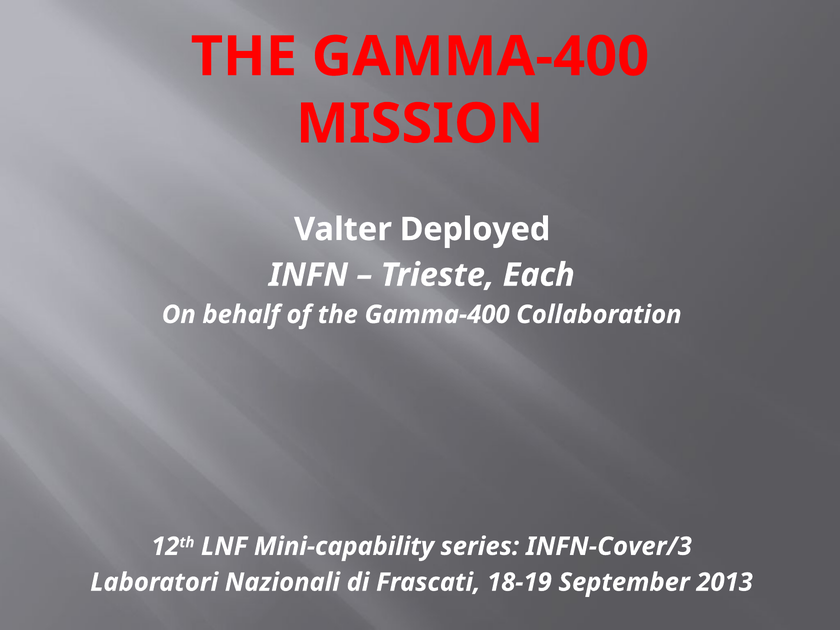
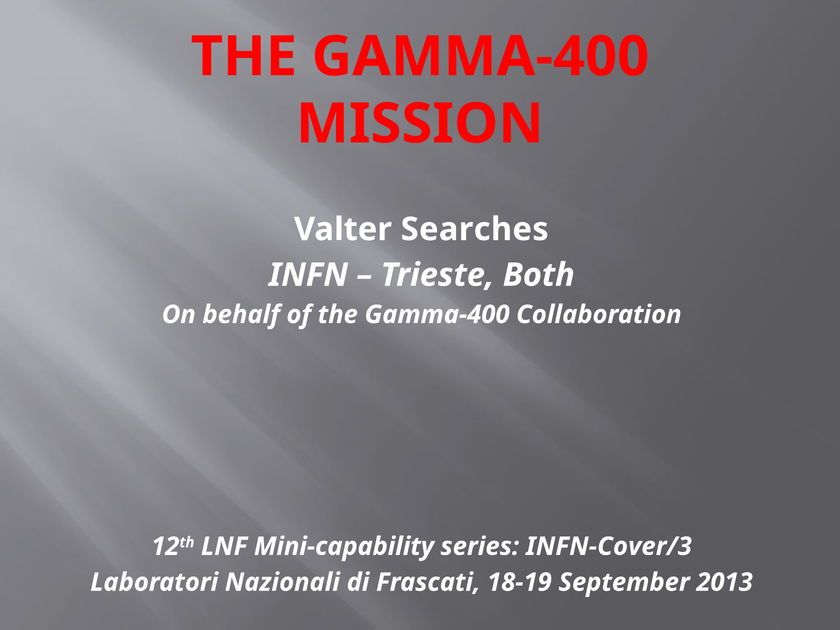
Deployed: Deployed -> Searches
Each: Each -> Both
